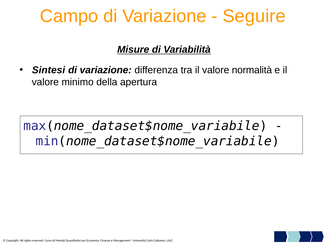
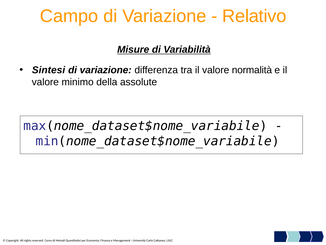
Seguire: Seguire -> Relativo
apertura: apertura -> assolute
